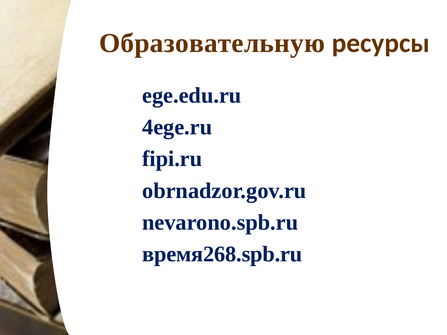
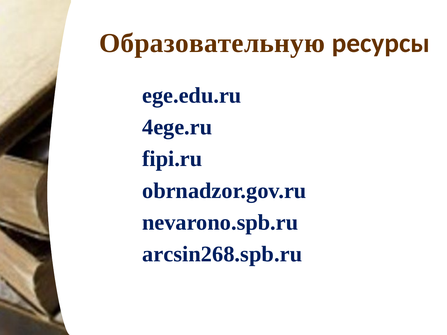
время268.spb.ru: время268.spb.ru -> arcsin268.spb.ru
